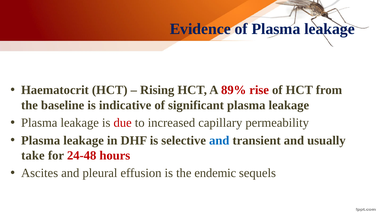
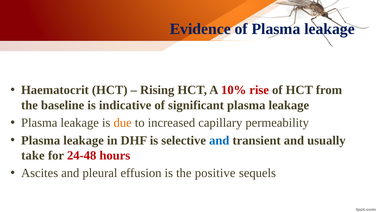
89%: 89% -> 10%
due colour: red -> orange
endemic: endemic -> positive
